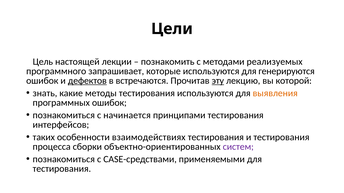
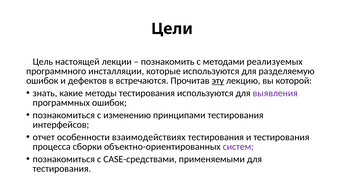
запрашивает: запрашивает -> инсталляции
генерируются: генерируются -> разделяемую
дефектов underline: present -> none
выявления colour: orange -> purple
начинается: начинается -> изменению
таких: таких -> отчет
